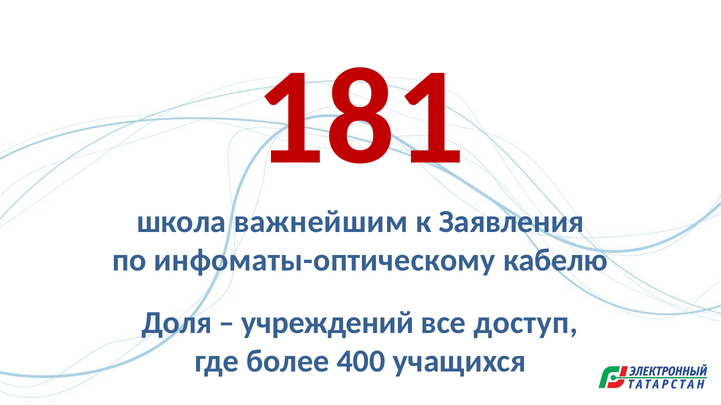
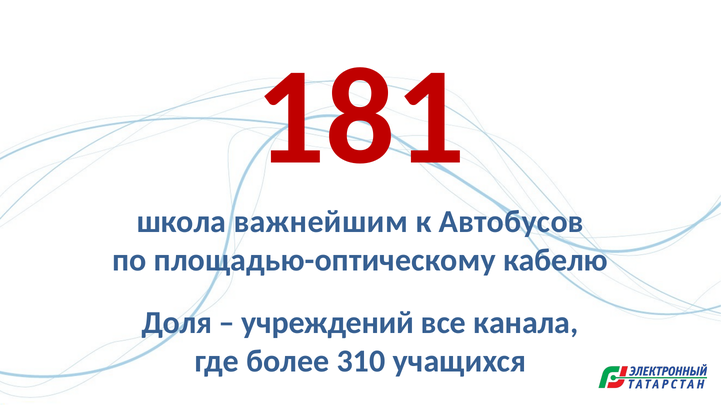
Заявления: Заявления -> Автобусов
инфоматы-оптическому: инфоматы-оптическому -> площадью-оптическому
доступ: доступ -> канала
400: 400 -> 310
